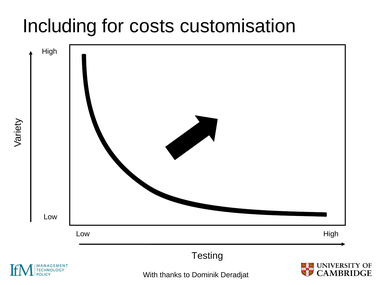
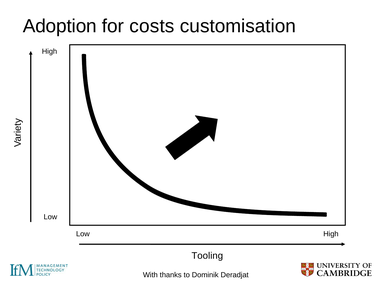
Including: Including -> Adoption
Testing: Testing -> Tooling
